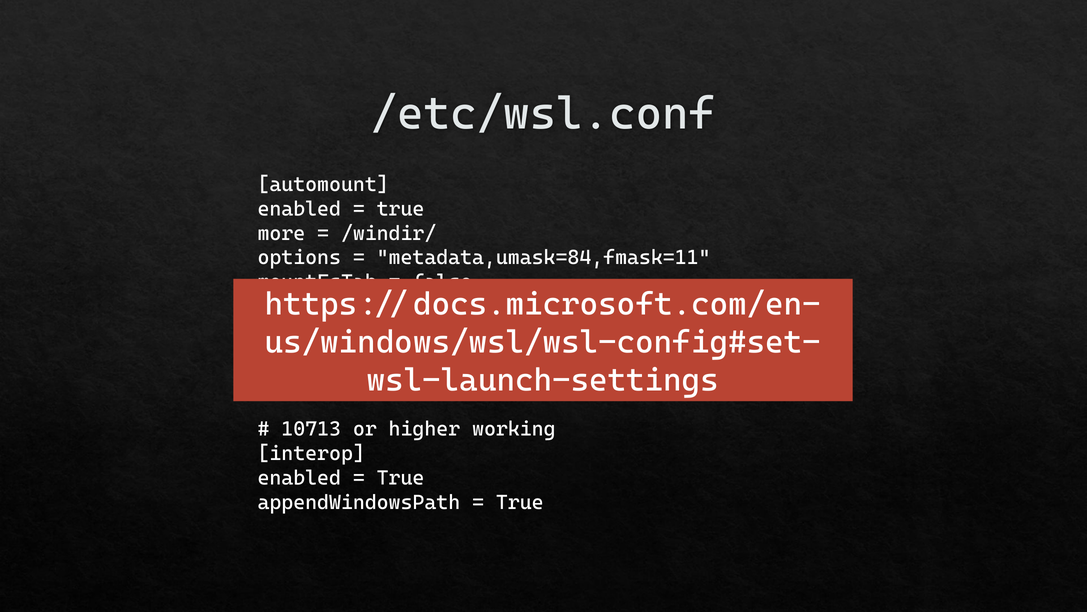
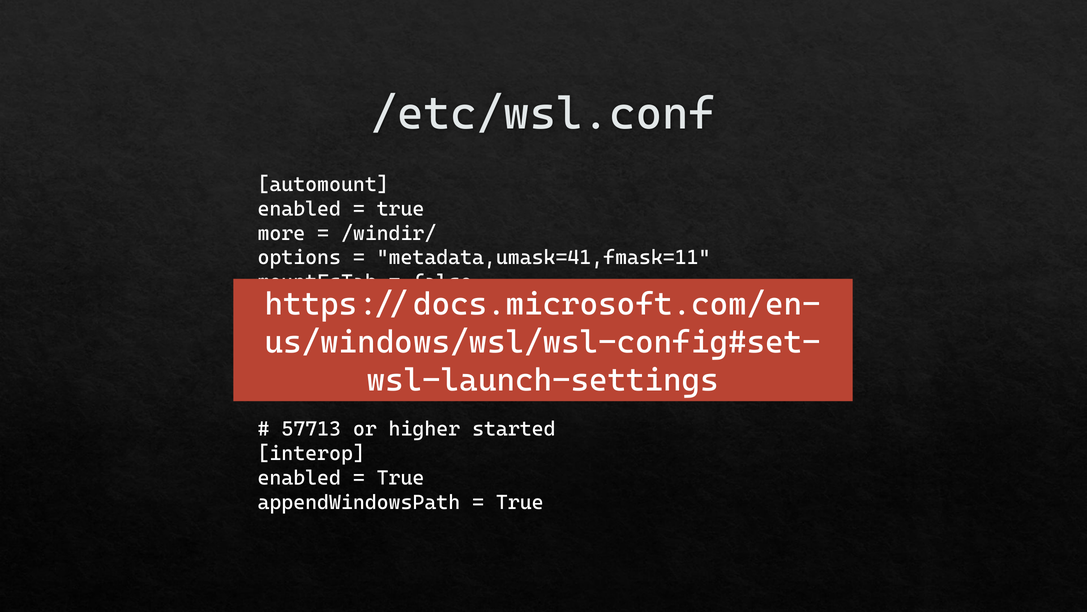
metadata,umask=84,fmask=11: metadata,umask=84,fmask=11 -> metadata,umask=41,fmask=11
10713: 10713 -> 57713
working: working -> started
